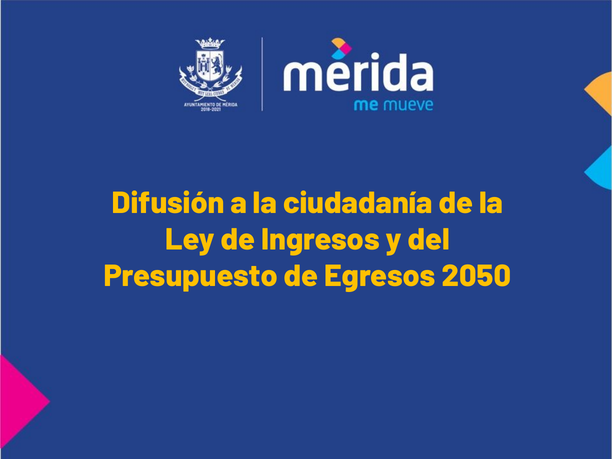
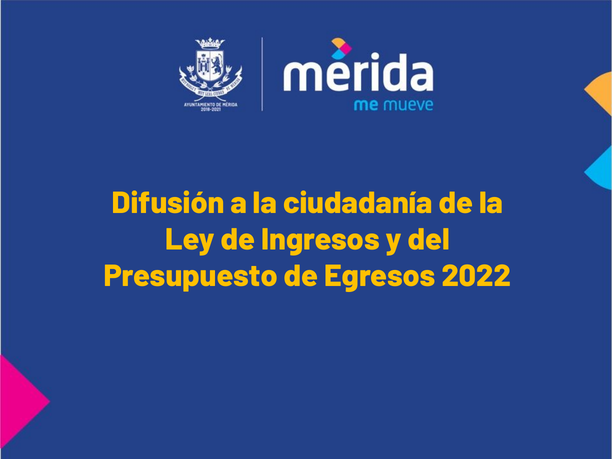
2050: 2050 -> 2022
